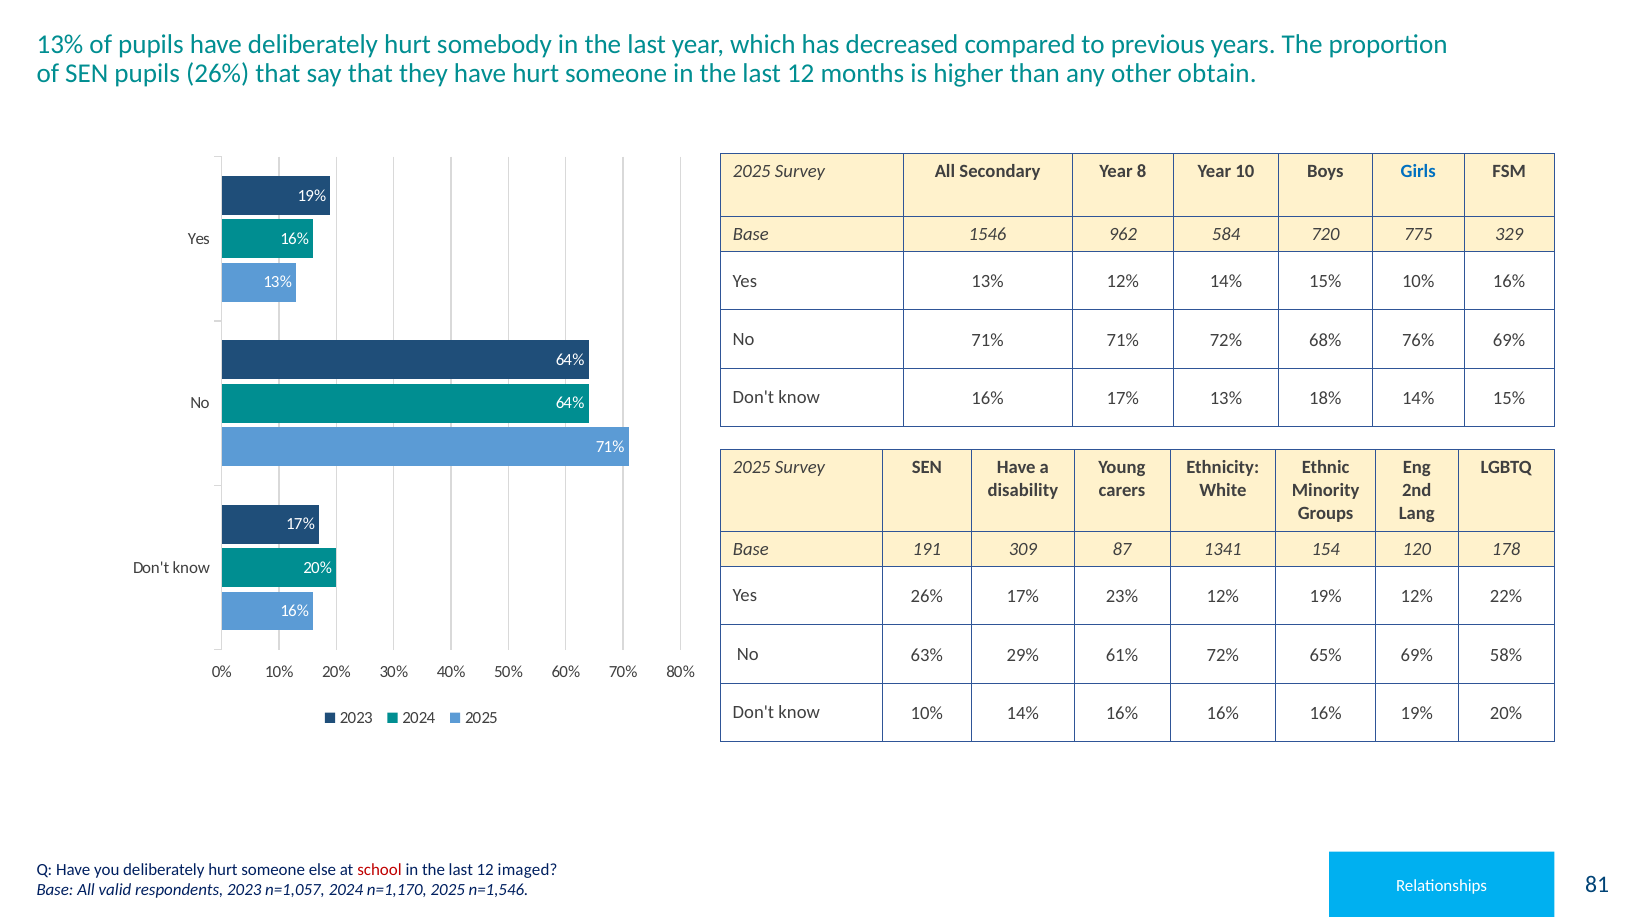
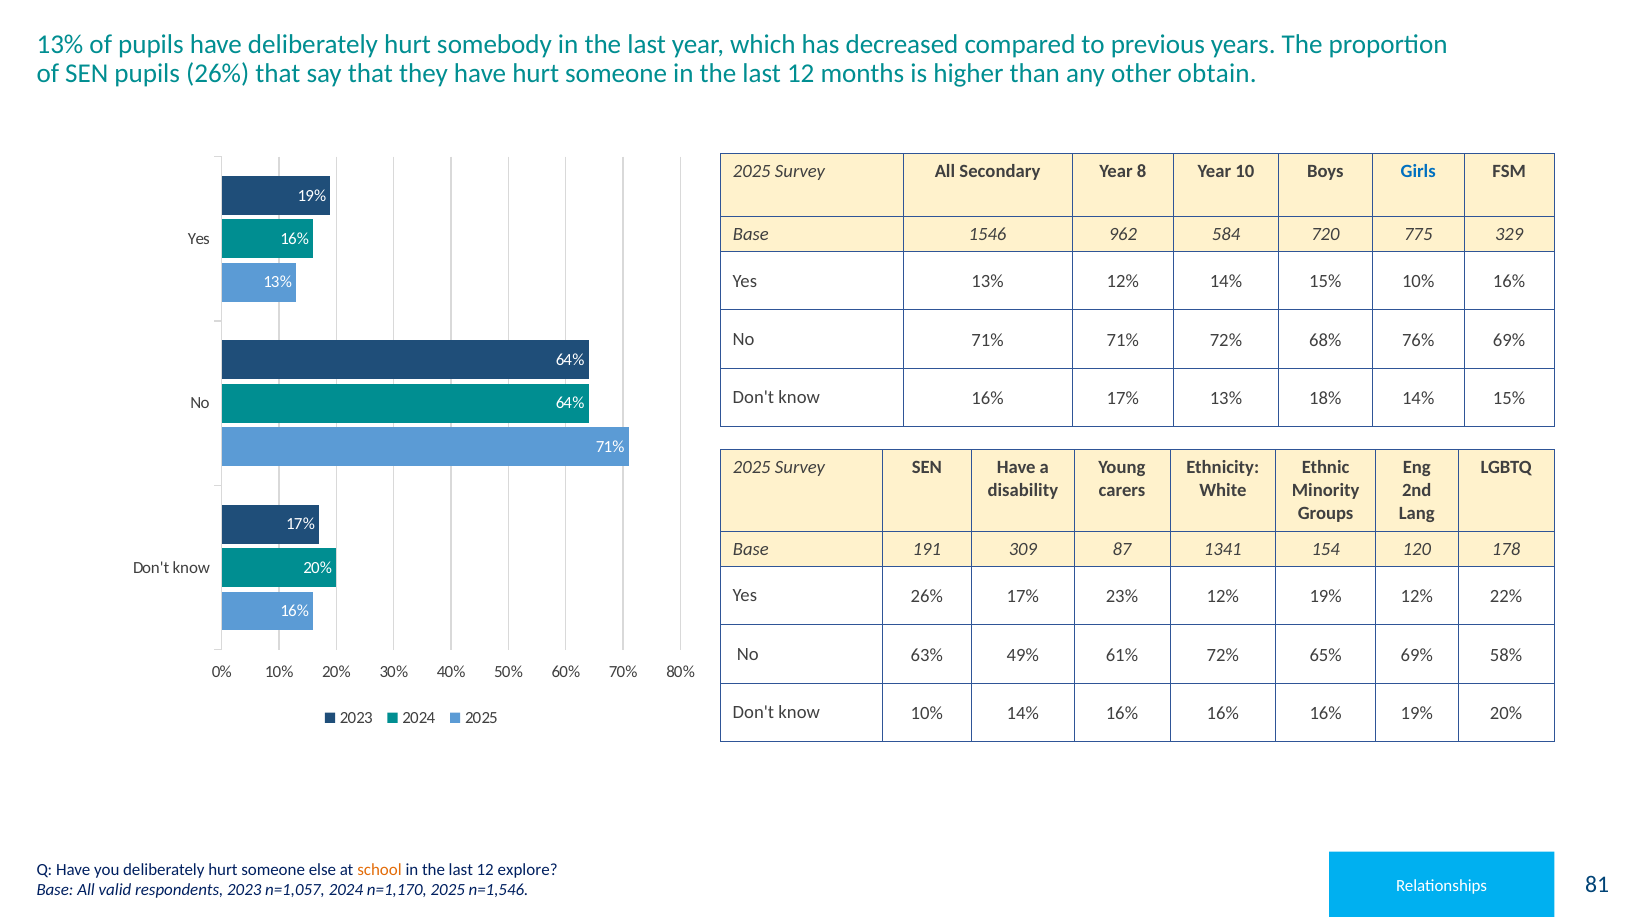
29%: 29% -> 49%
school colour: red -> orange
imaged: imaged -> explore
